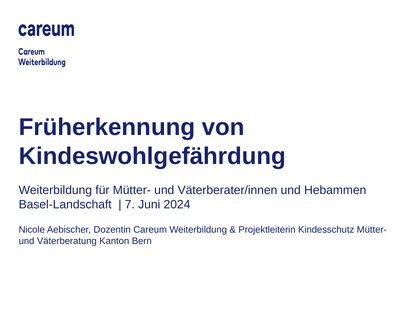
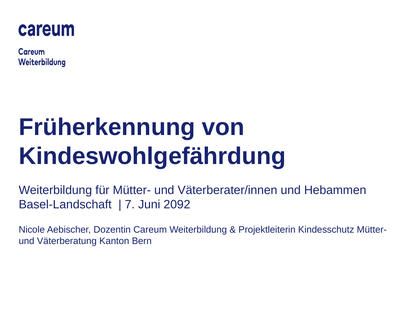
2024: 2024 -> 2092
